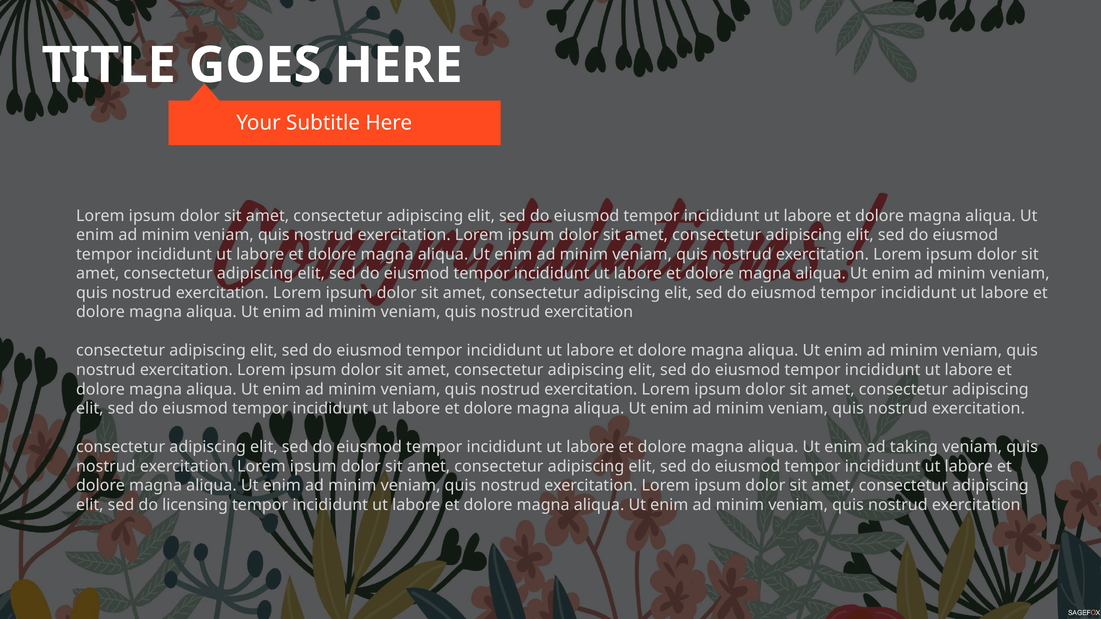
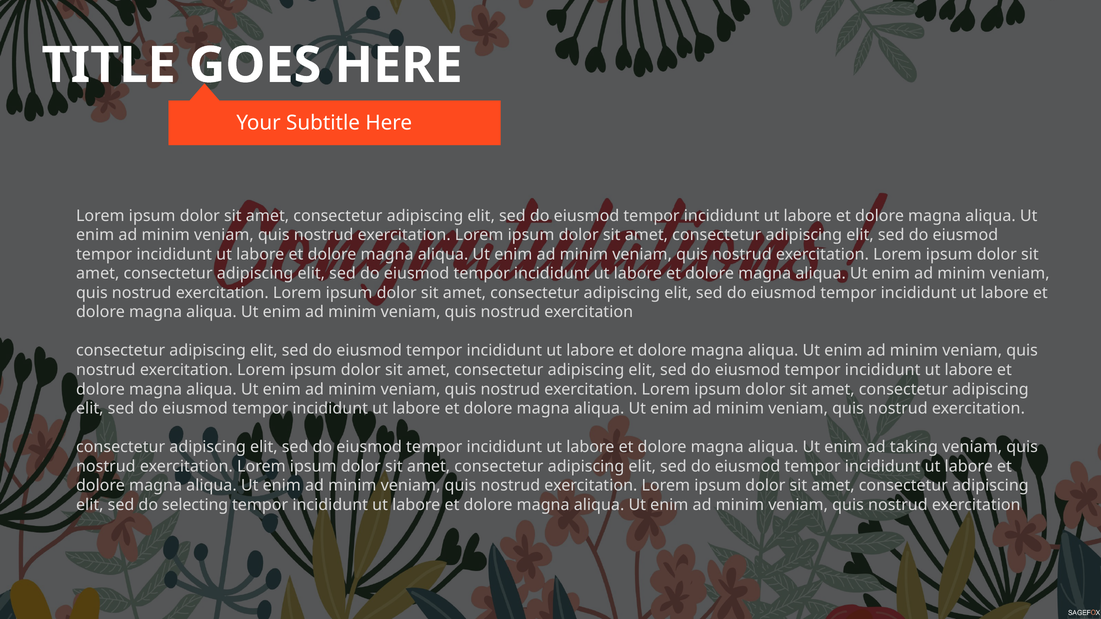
licensing: licensing -> selecting
